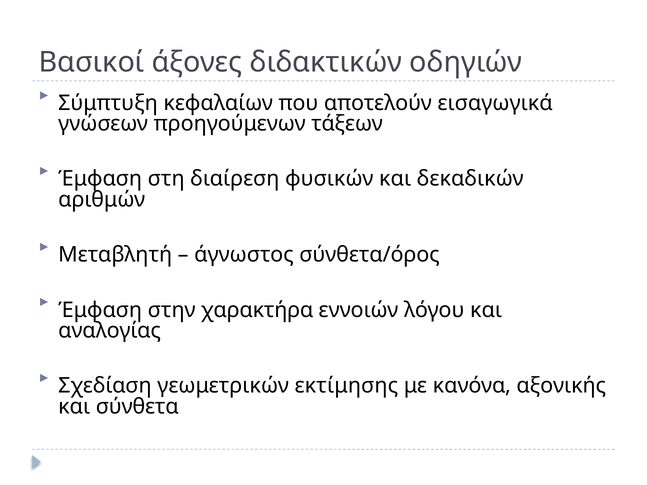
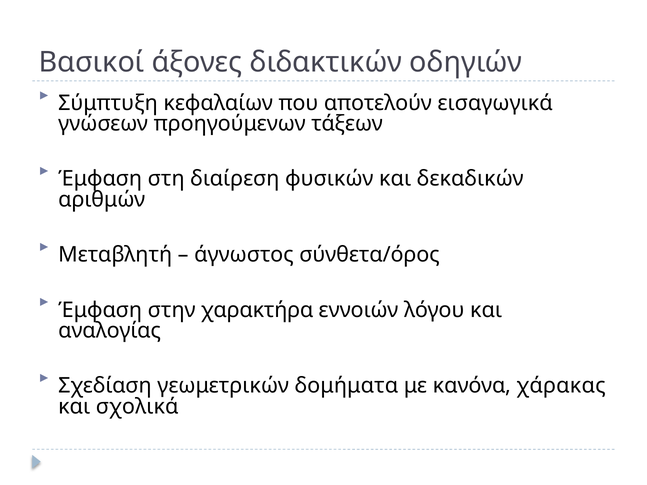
εκτίμησης: εκτίμησης -> δομήματα
αξονικής: αξονικής -> χάρακας
σύνθετα: σύνθετα -> σχολικά
